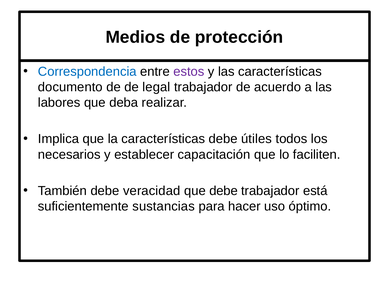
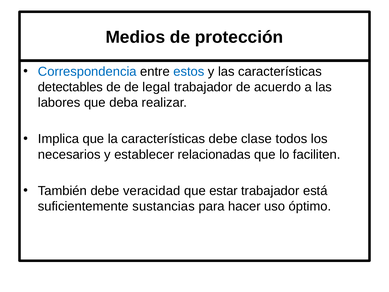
estos colour: purple -> blue
documento: documento -> detectables
útiles: útiles -> clase
capacitación: capacitación -> relacionadas
que debe: debe -> estar
